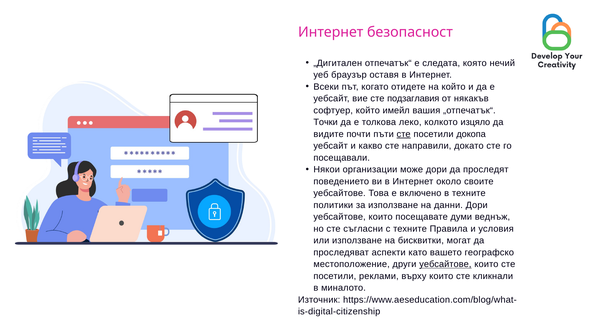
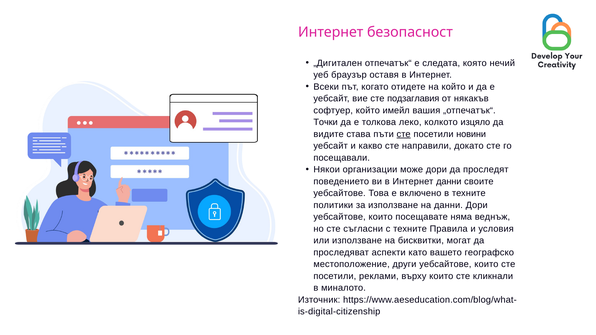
почти: почти -> става
докопа: докопа -> новини
Интернет около: около -> данни
думи: думи -> няма
уебсайтове at (445, 264) underline: present -> none
